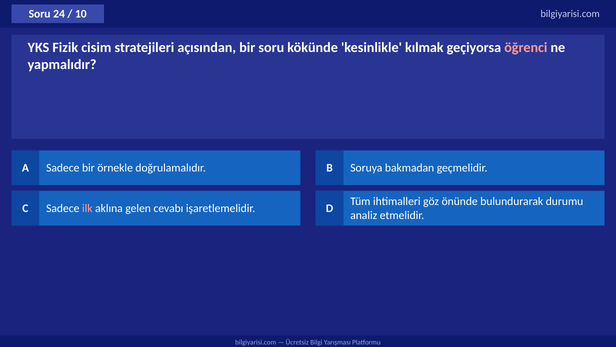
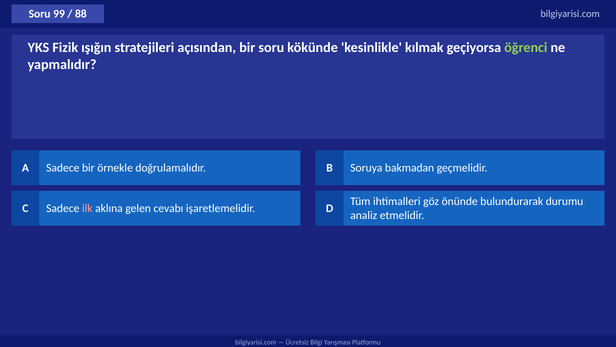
24: 24 -> 99
10: 10 -> 88
cisim: cisim -> ışığın
öğrenci colour: pink -> light green
